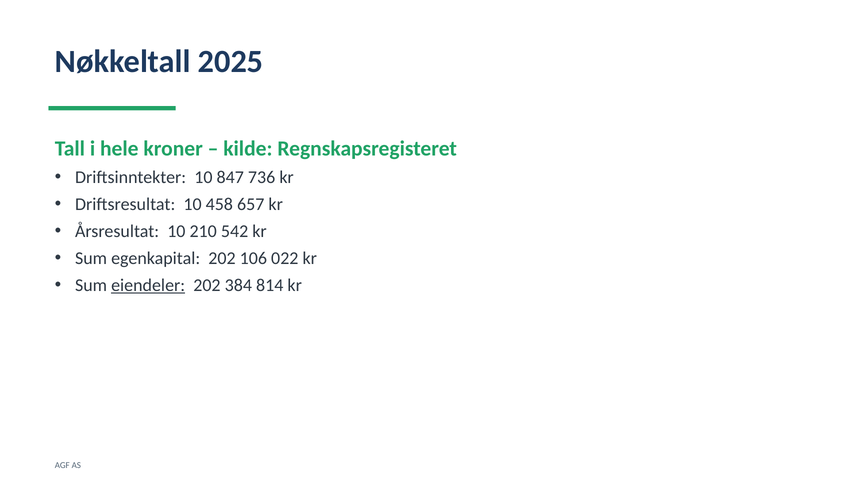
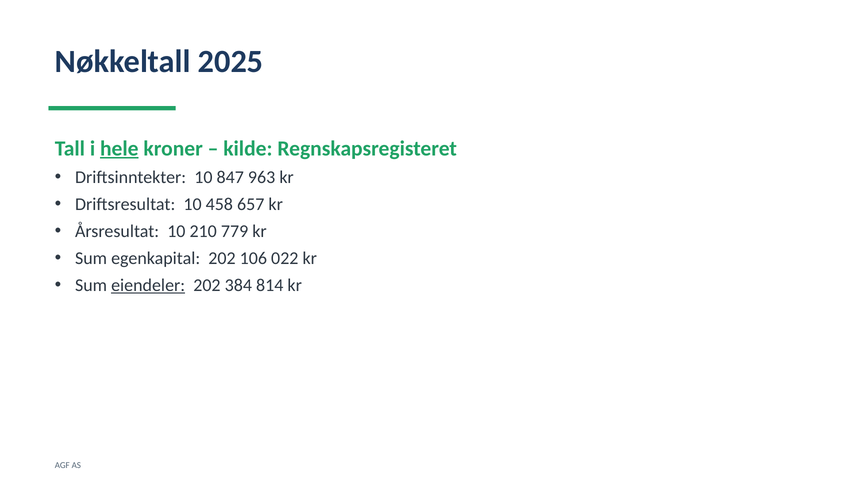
hele underline: none -> present
736: 736 -> 963
542: 542 -> 779
